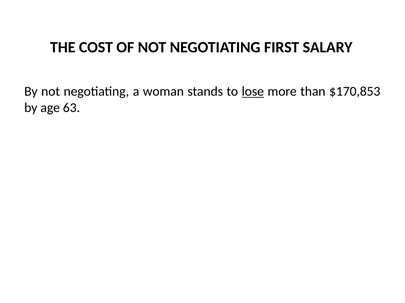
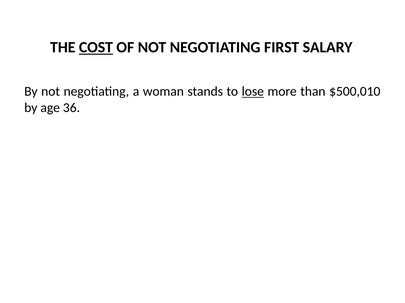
COST underline: none -> present
$170,853: $170,853 -> $500,010
63: 63 -> 36
